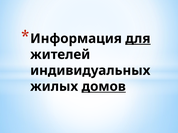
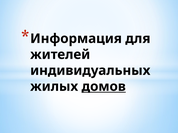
для underline: present -> none
